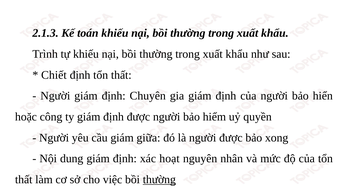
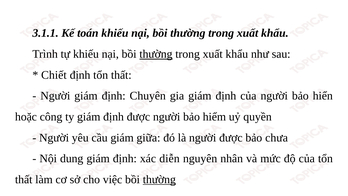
2.1.3: 2.1.3 -> 3.1.1
thường at (156, 54) underline: none -> present
xong: xong -> chưa
hoạt: hoạt -> diễn
